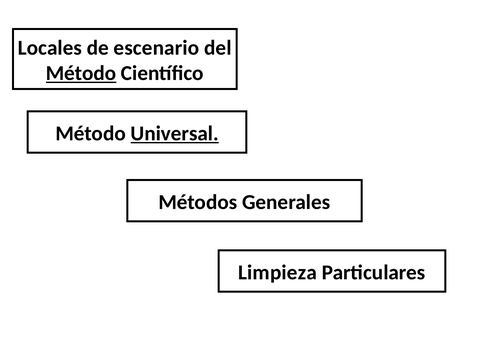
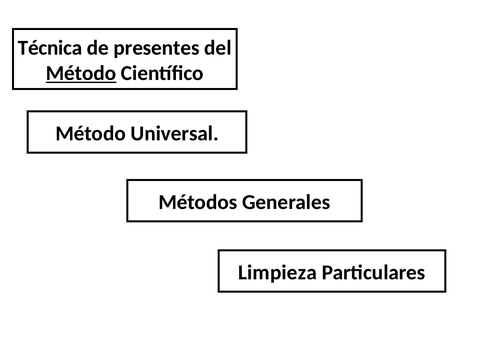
Locales: Locales -> Técnica
escenario: escenario -> presentes
Universal underline: present -> none
